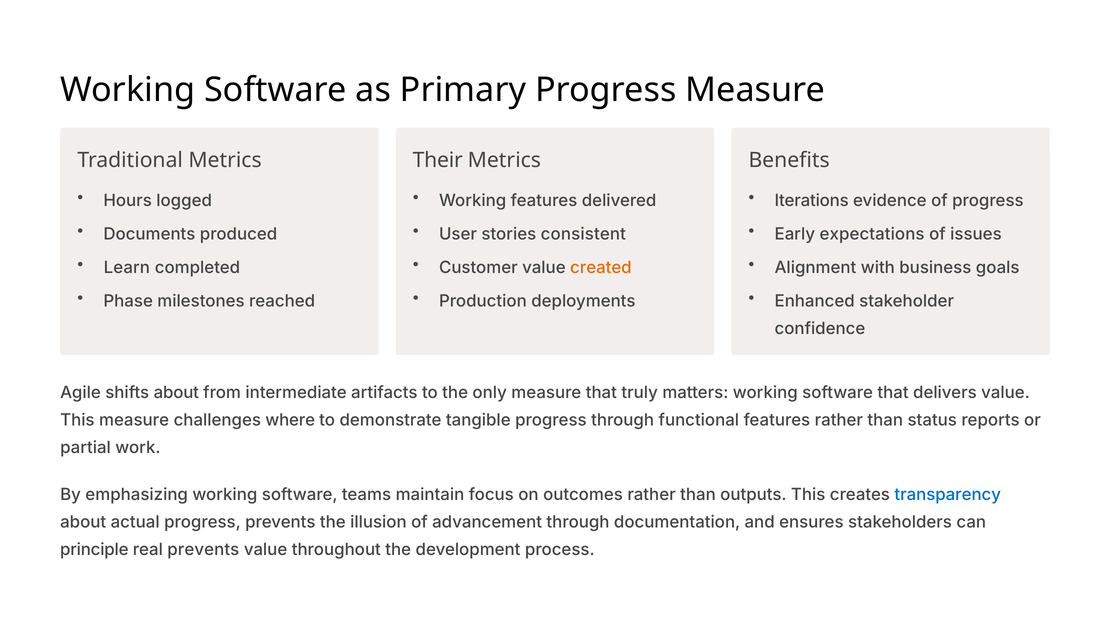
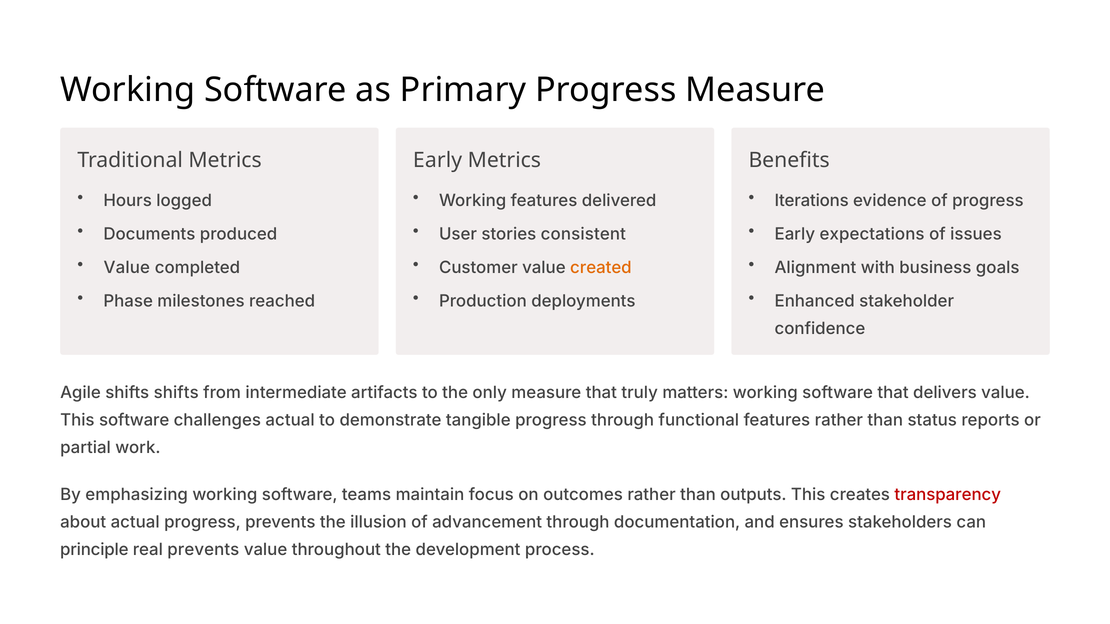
Their at (438, 160): Their -> Early
Learn at (127, 268): Learn -> Value
shifts about: about -> shifts
This measure: measure -> software
challenges where: where -> actual
transparency colour: blue -> red
